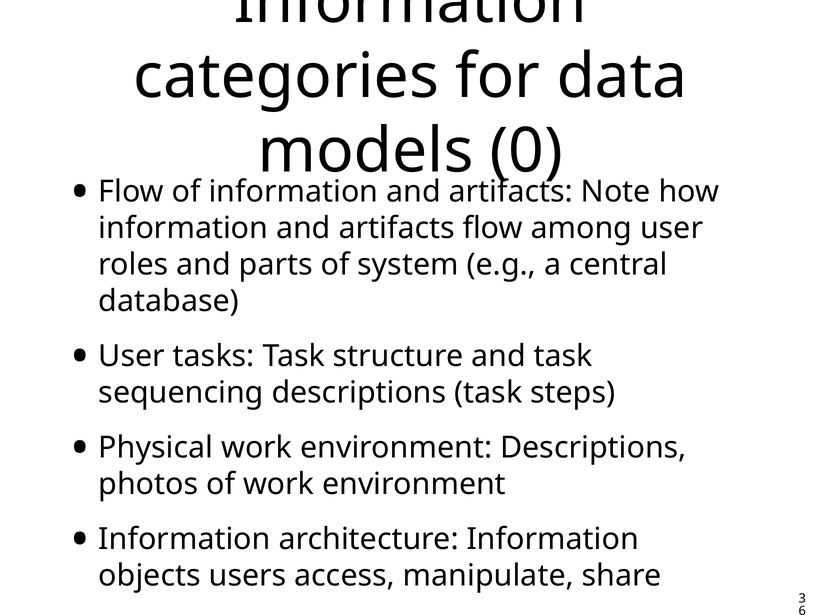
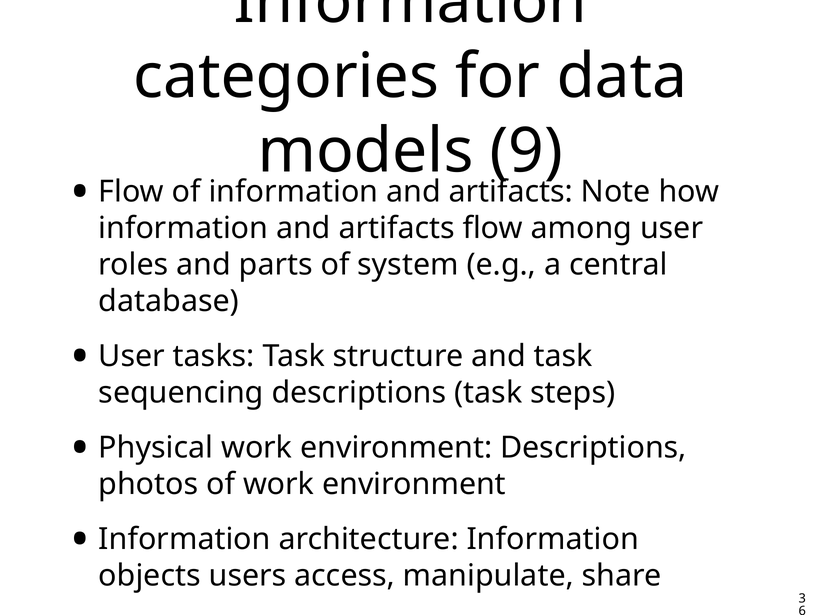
0: 0 -> 9
